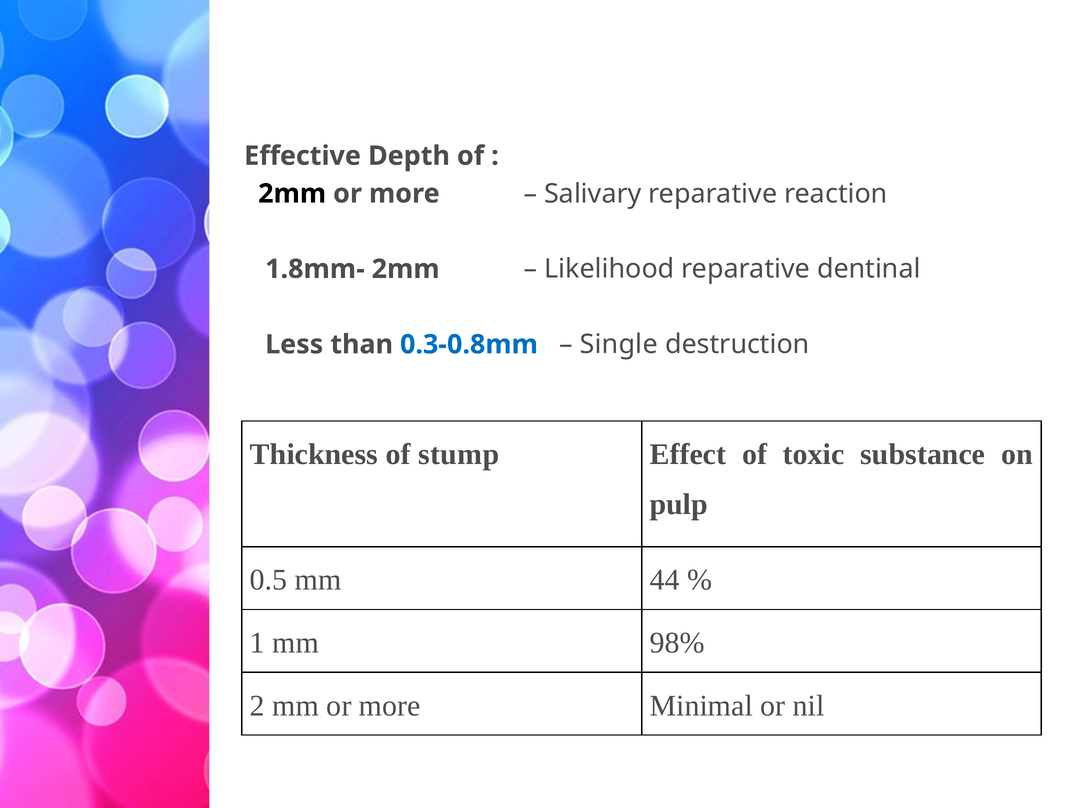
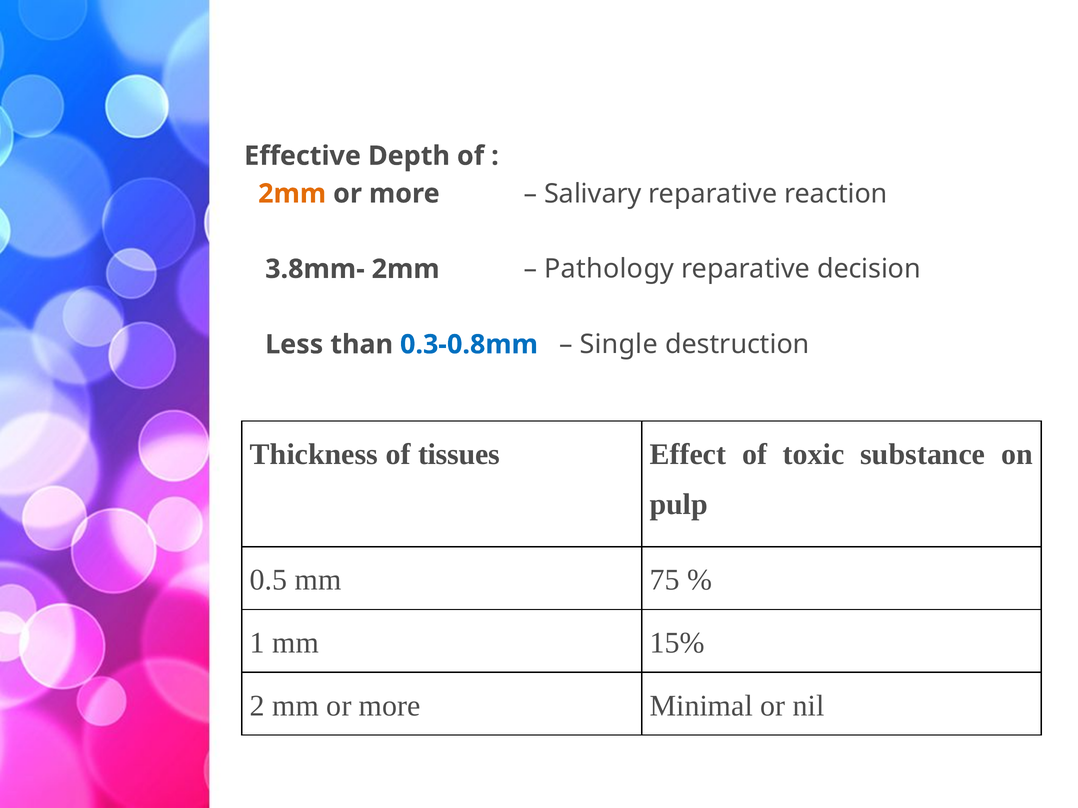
2mm at (292, 194) colour: black -> orange
1.8mm-: 1.8mm- -> 3.8mm-
Likelihood: Likelihood -> Pathology
dentinal: dentinal -> decision
stump: stump -> tissues
44: 44 -> 75
98%: 98% -> 15%
